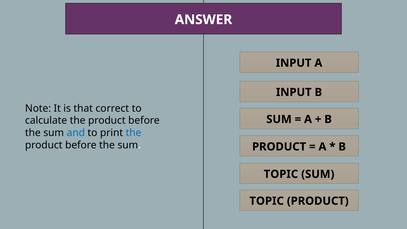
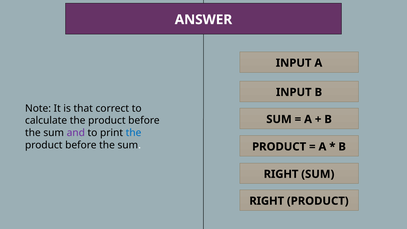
and colour: blue -> purple
TOPIC at (281, 174): TOPIC -> RIGHT
TOPIC at (267, 201): TOPIC -> RIGHT
